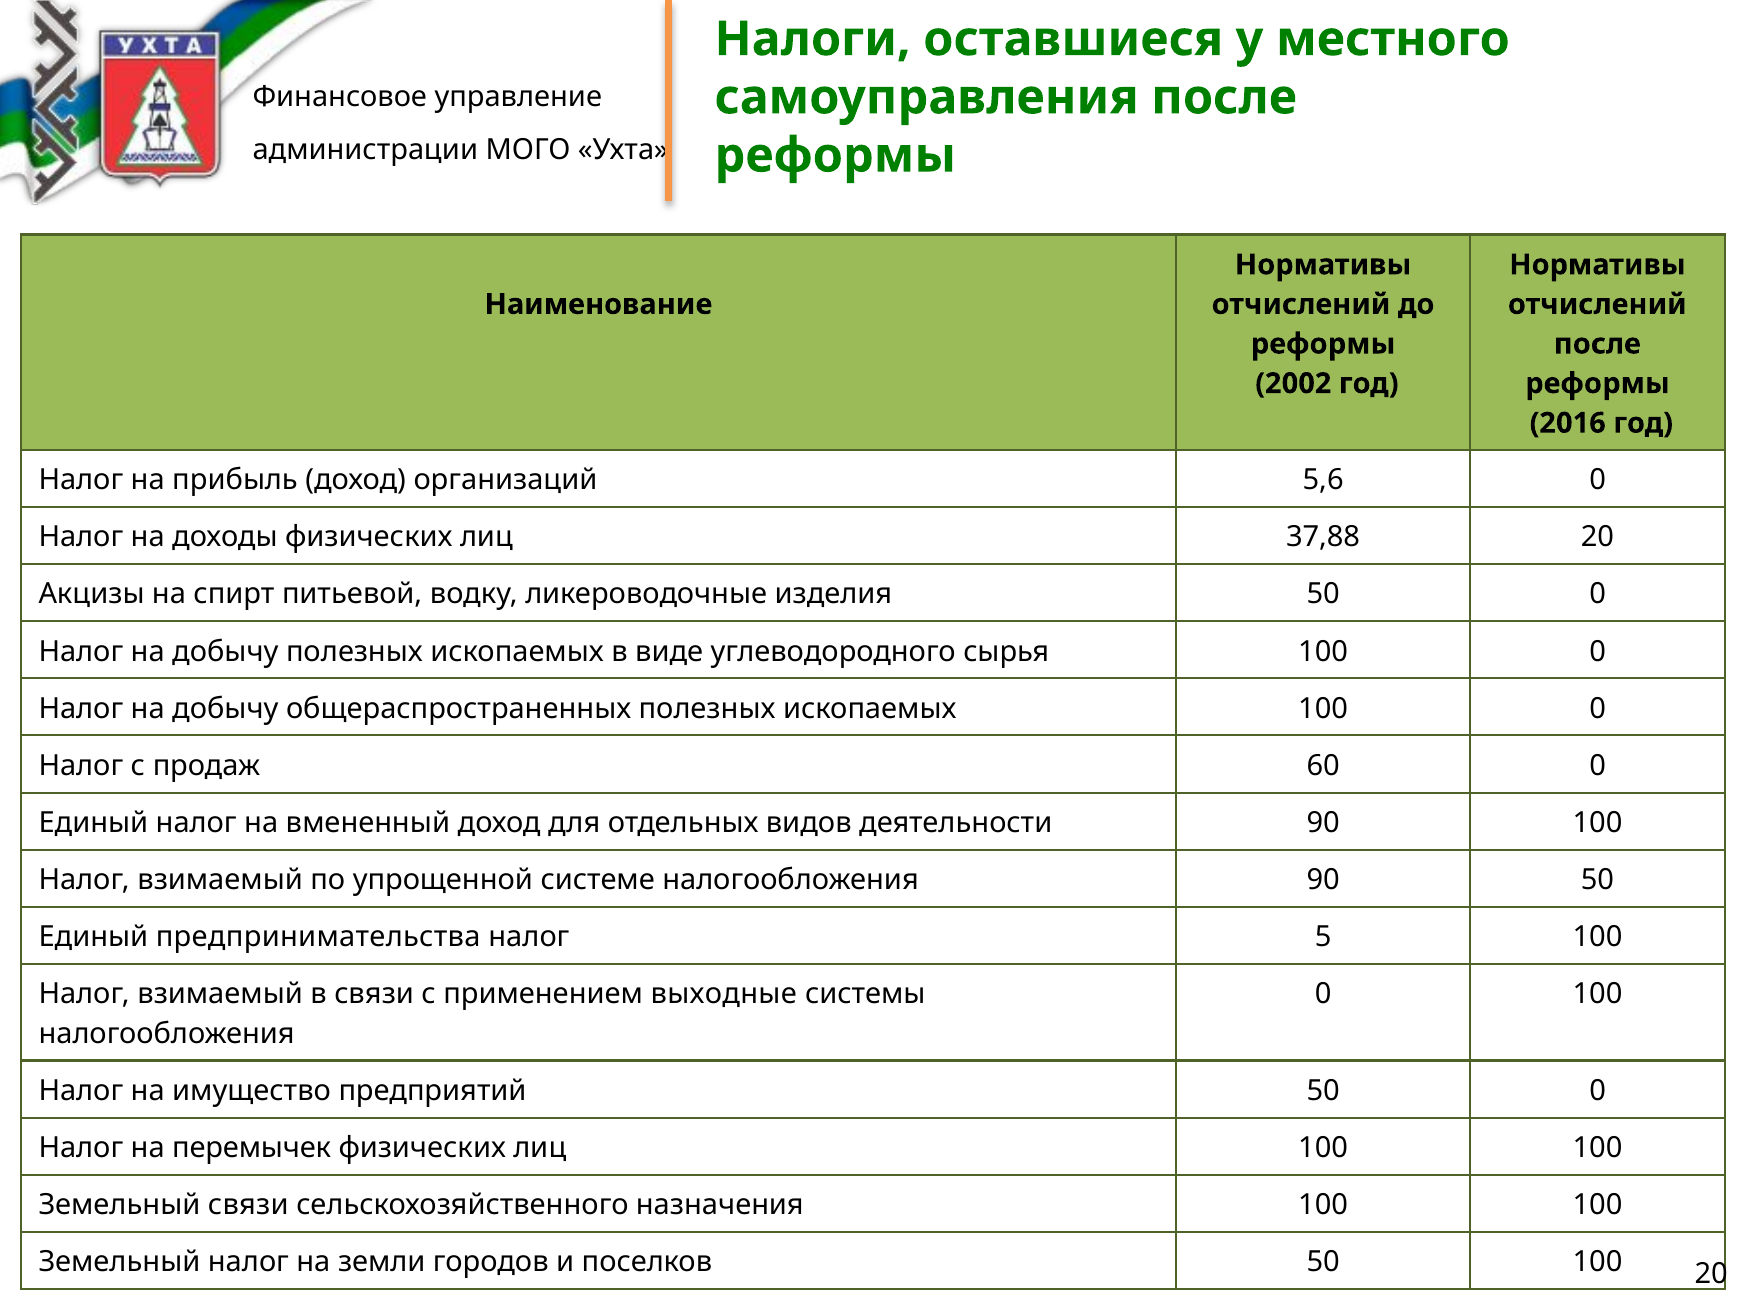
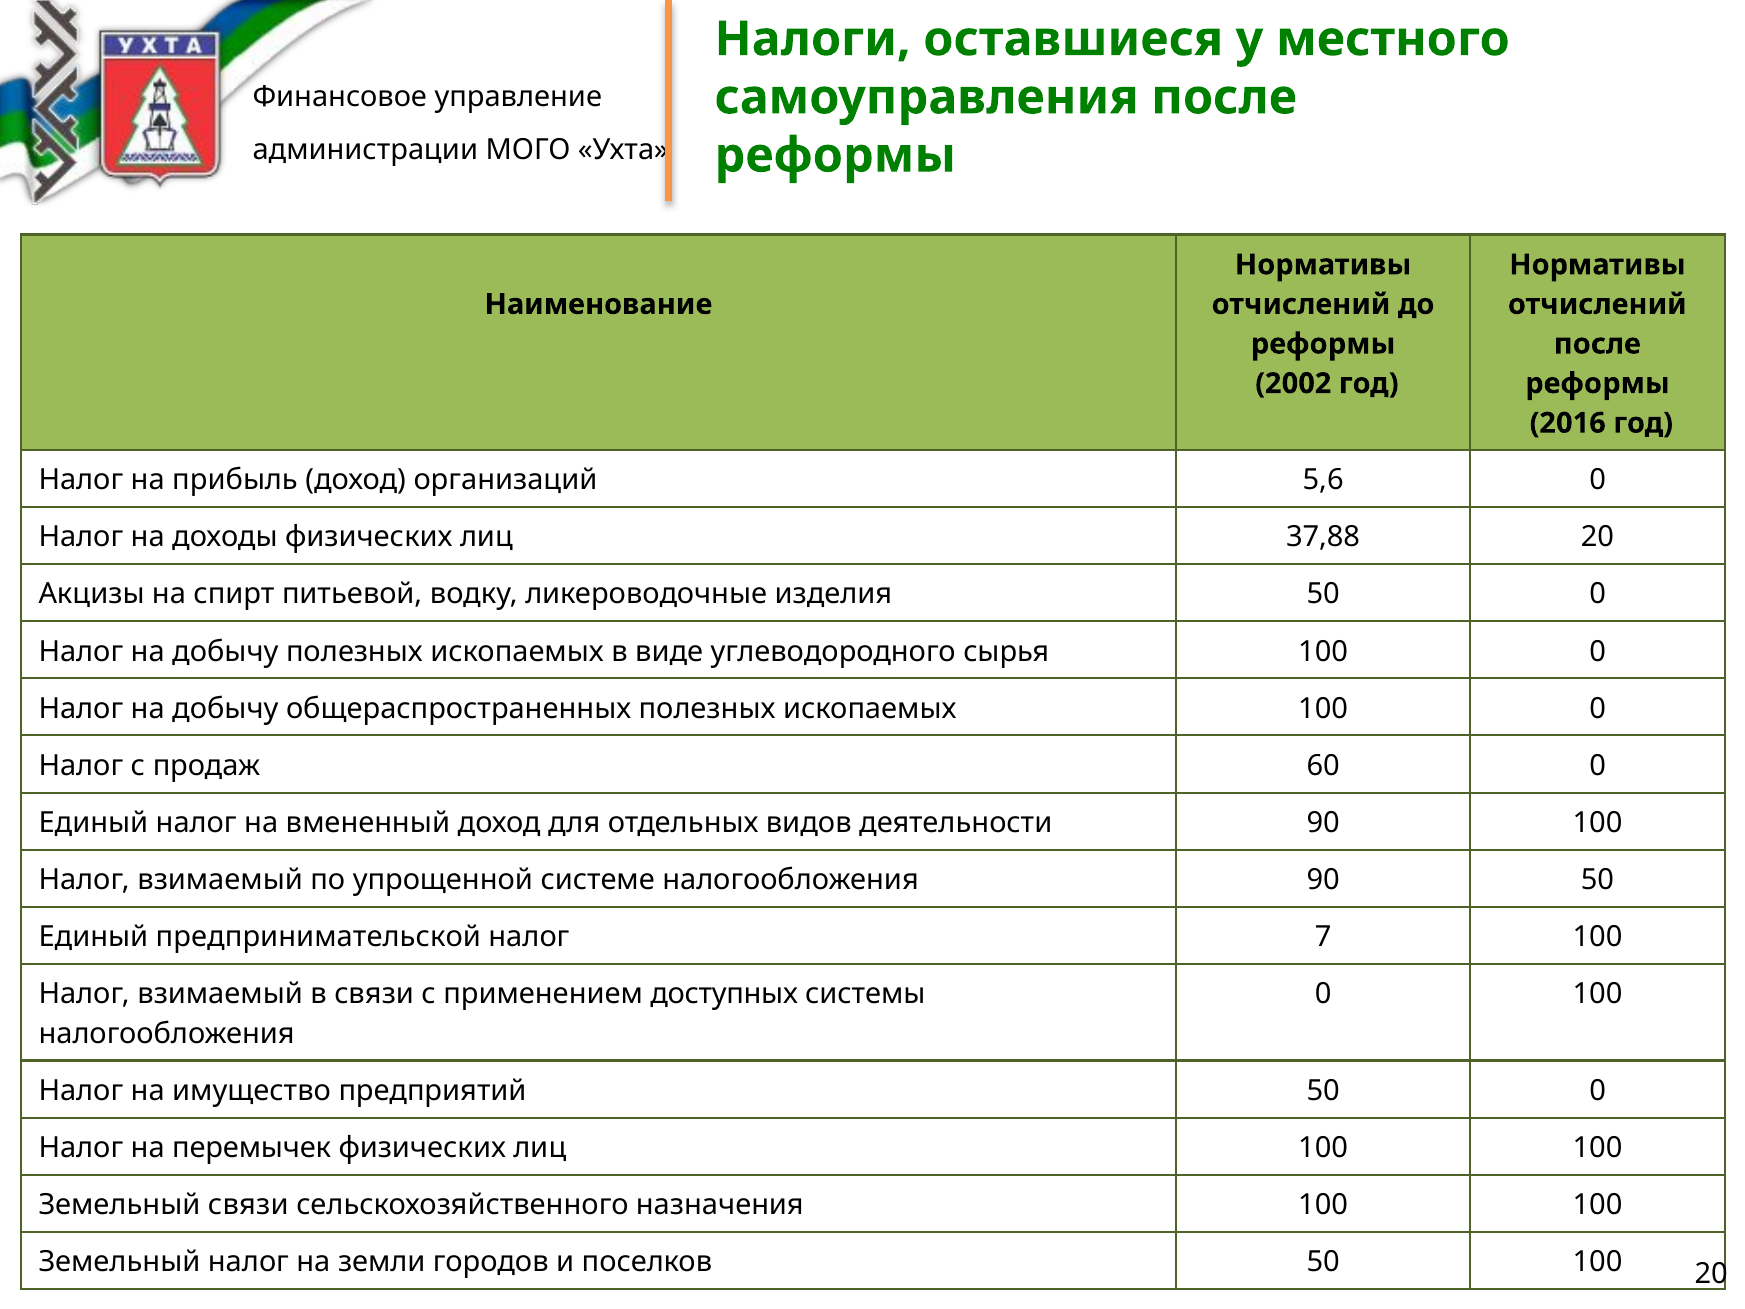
предпринимательства: предпринимательства -> предпринимательской
5: 5 -> 7
выходные: выходные -> доступных
